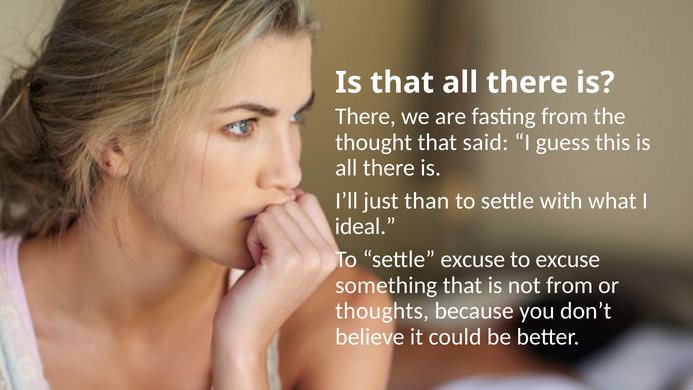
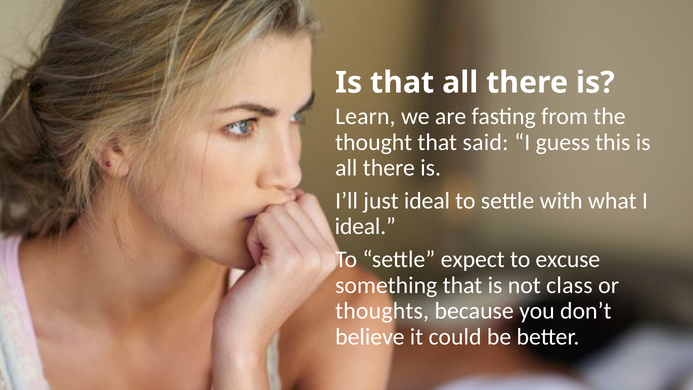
There at (365, 116): There -> Learn
just than: than -> ideal
settle excuse: excuse -> expect
not from: from -> class
